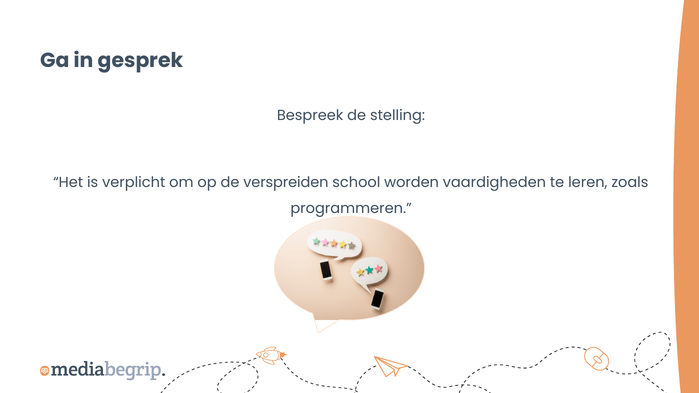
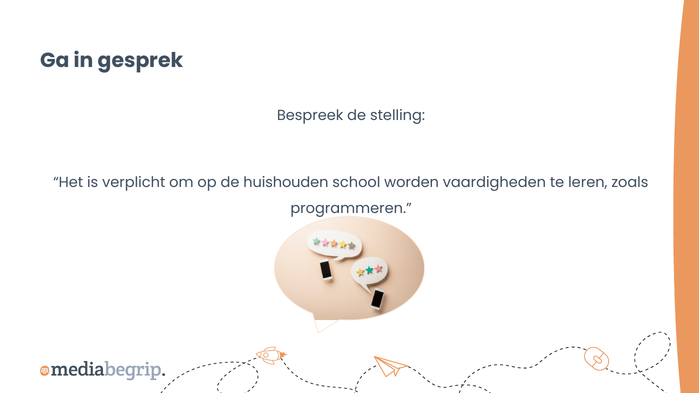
verspreiden: verspreiden -> huishouden
